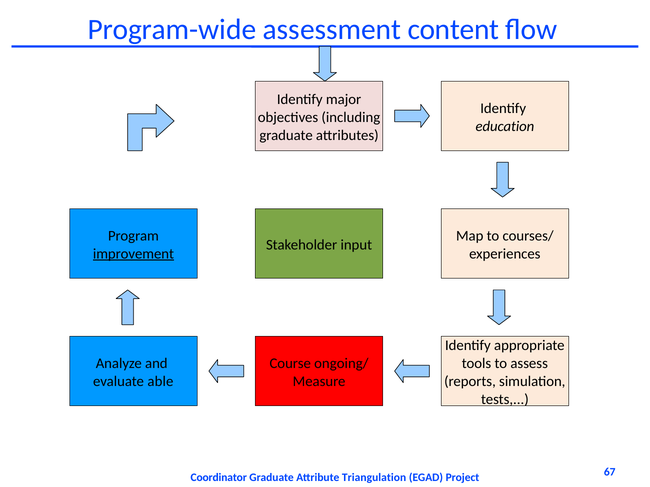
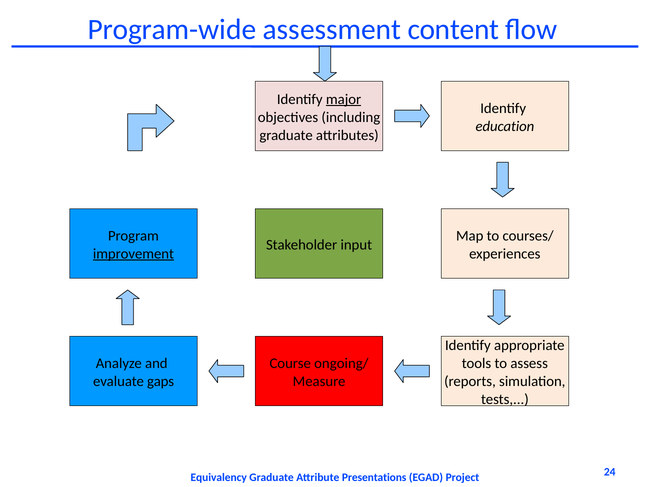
major underline: none -> present
able: able -> gaps
Coordinator: Coordinator -> Equivalency
Triangulation: Triangulation -> Presentations
67: 67 -> 24
